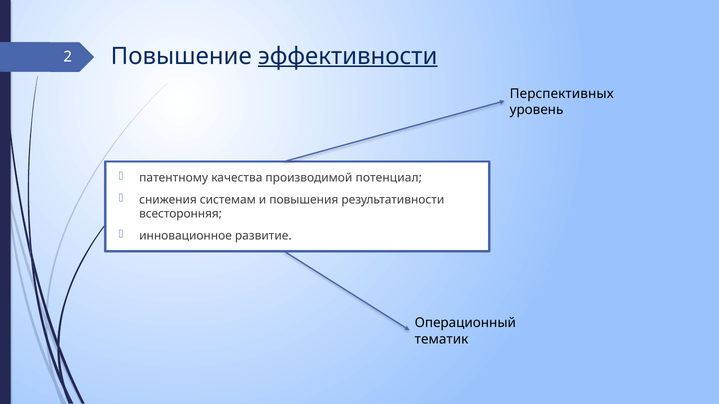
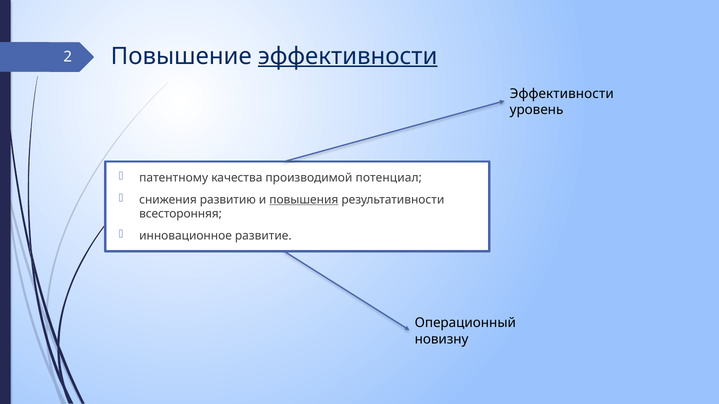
Перспективных at (562, 94): Перспективных -> Эффективности
системам: системам -> развитию
повышения underline: none -> present
тематик: тематик -> новизну
